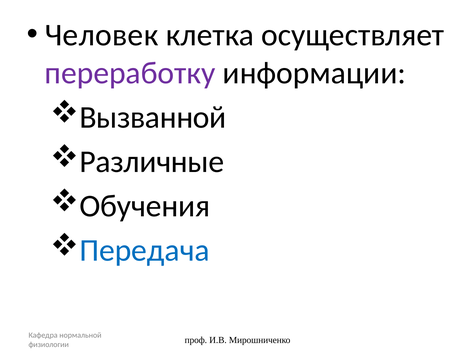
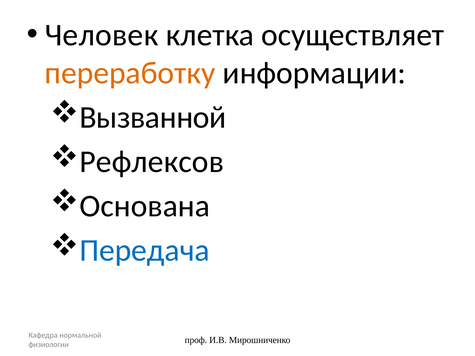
переработку colour: purple -> orange
Различные: Различные -> Рефлексов
Обучения: Обучения -> Основана
